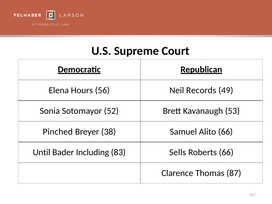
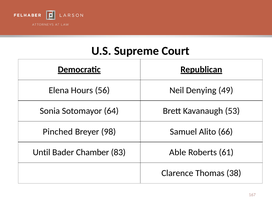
Records: Records -> Denying
52: 52 -> 64
38: 38 -> 98
Including: Including -> Chamber
Sells: Sells -> Able
Roberts 66: 66 -> 61
87: 87 -> 38
